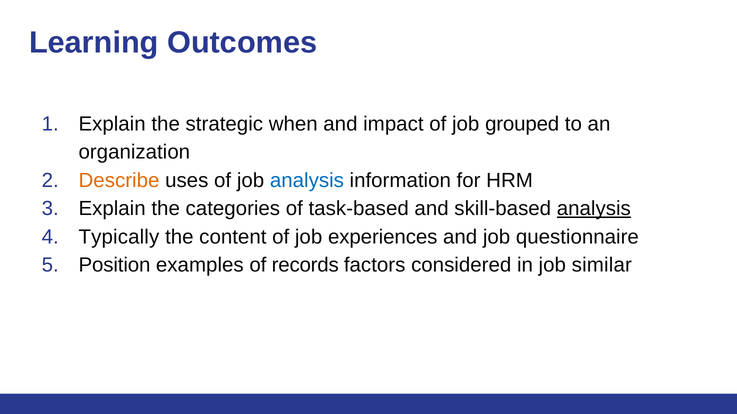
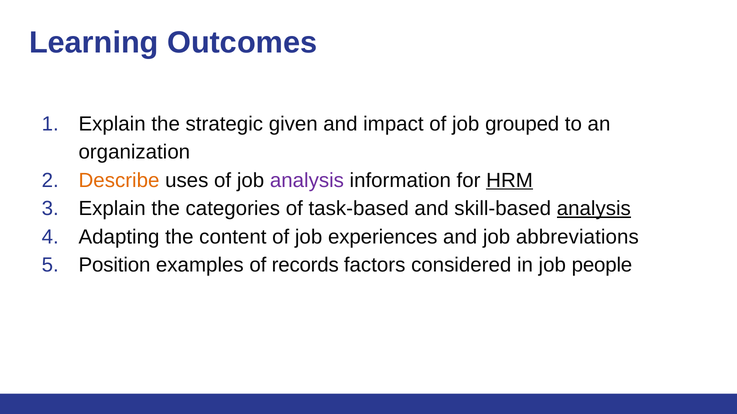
when: when -> given
analysis at (307, 181) colour: blue -> purple
HRM underline: none -> present
Typically: Typically -> Adapting
questionnaire: questionnaire -> abbreviations
similar: similar -> people
